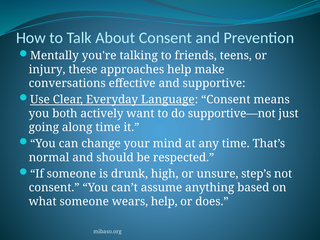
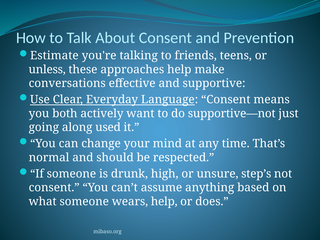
Mentally: Mentally -> Estimate
injury: injury -> unless
along time: time -> used
